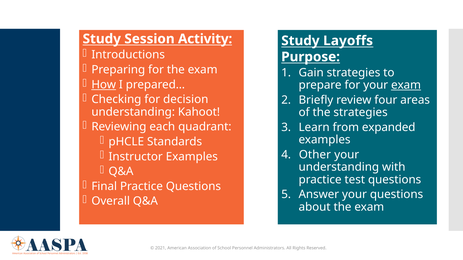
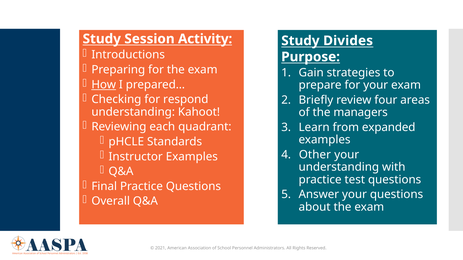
Layoffs: Layoffs -> Divides
exam at (406, 85) underline: present -> none
decision: decision -> respond
the strategies: strategies -> managers
